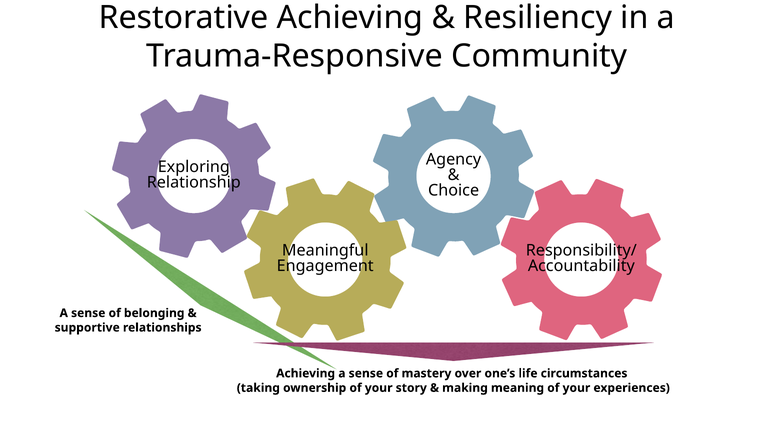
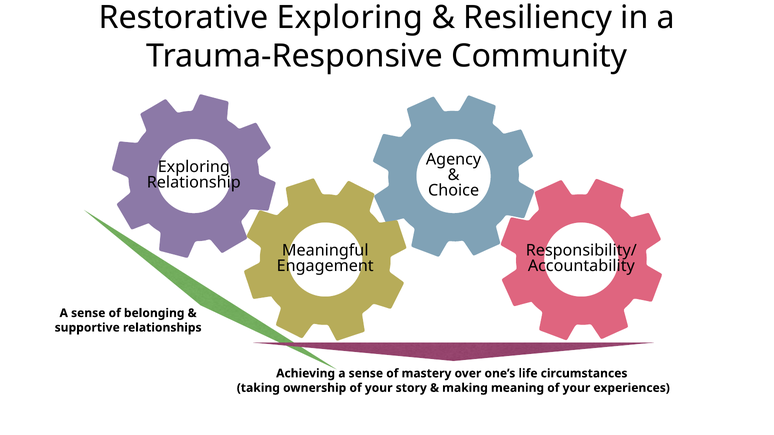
Restorative Achieving: Achieving -> Exploring
